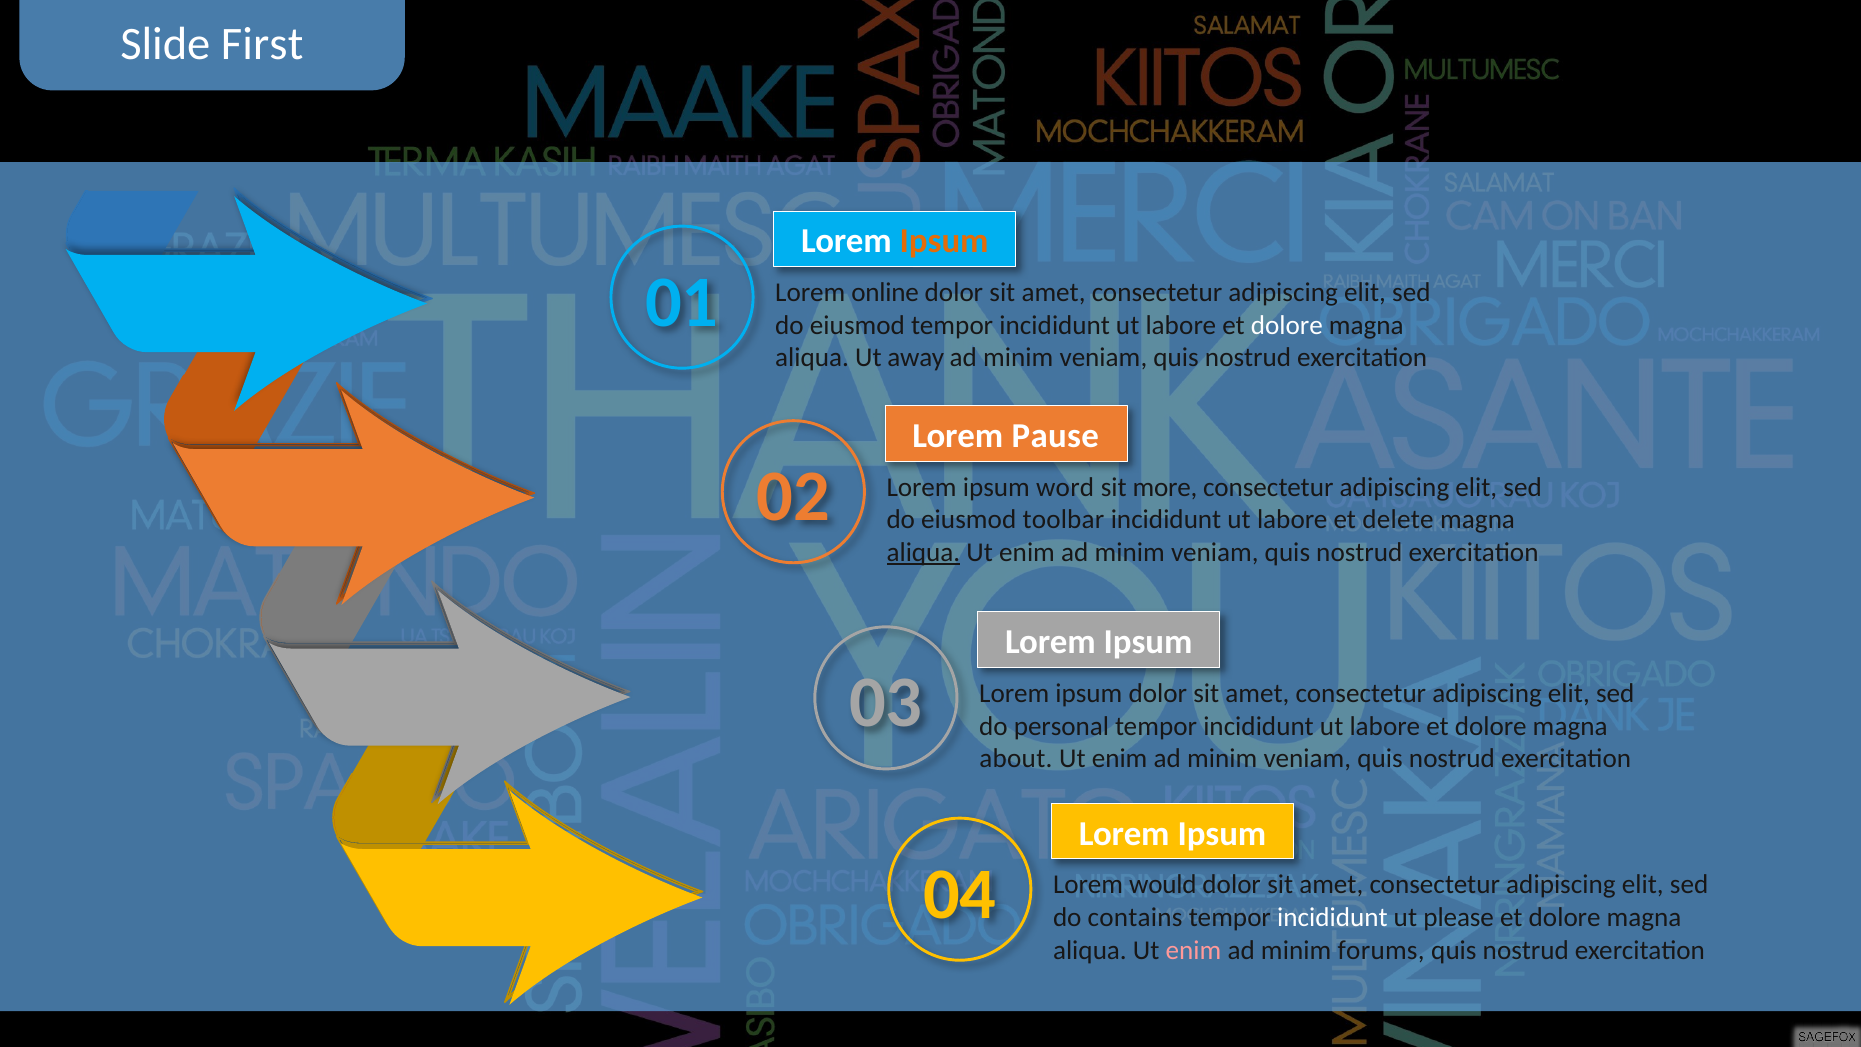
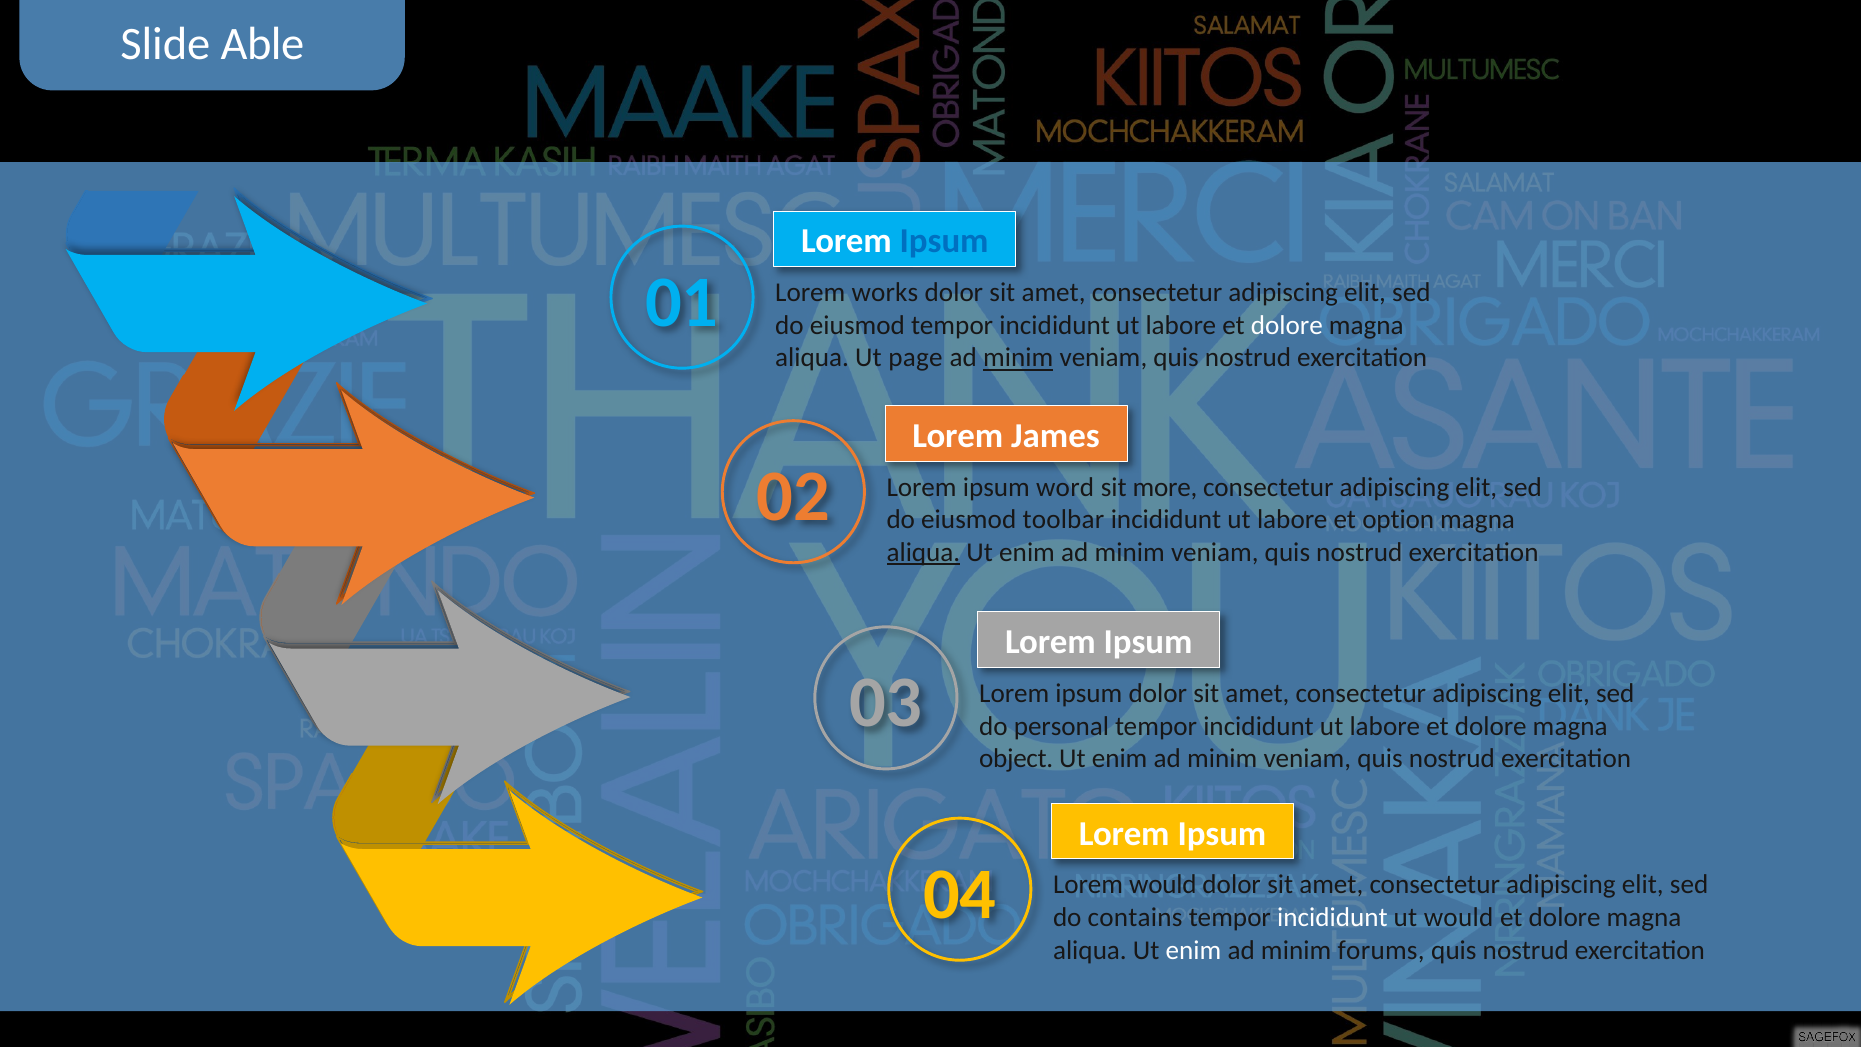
First: First -> Able
Ipsum at (944, 241) colour: orange -> blue
online: online -> works
away: away -> page
minim at (1018, 358) underline: none -> present
Pause: Pause -> James
delete: delete -> option
about: about -> object
ut please: please -> would
enim at (1193, 950) colour: pink -> white
